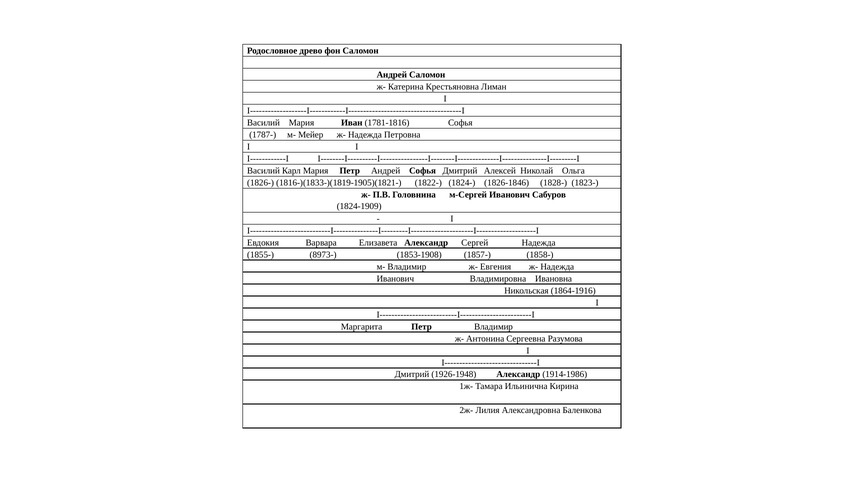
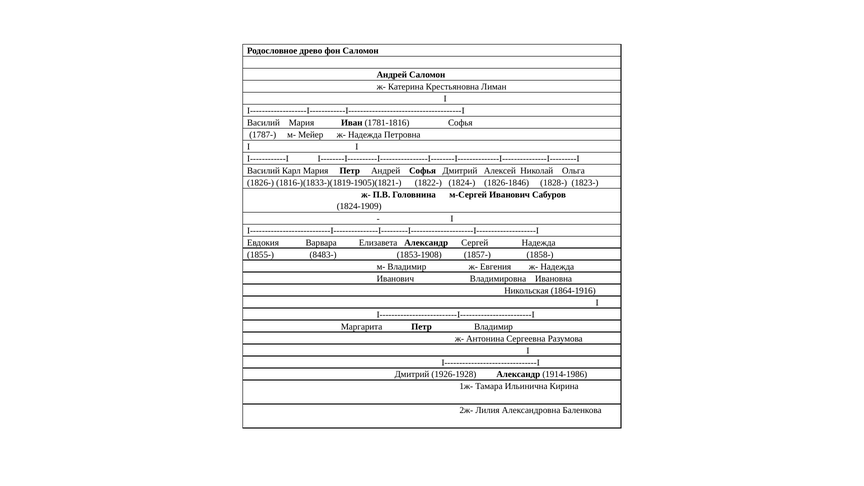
8973-: 8973- -> 8483-
1926-1948: 1926-1948 -> 1926-1928
